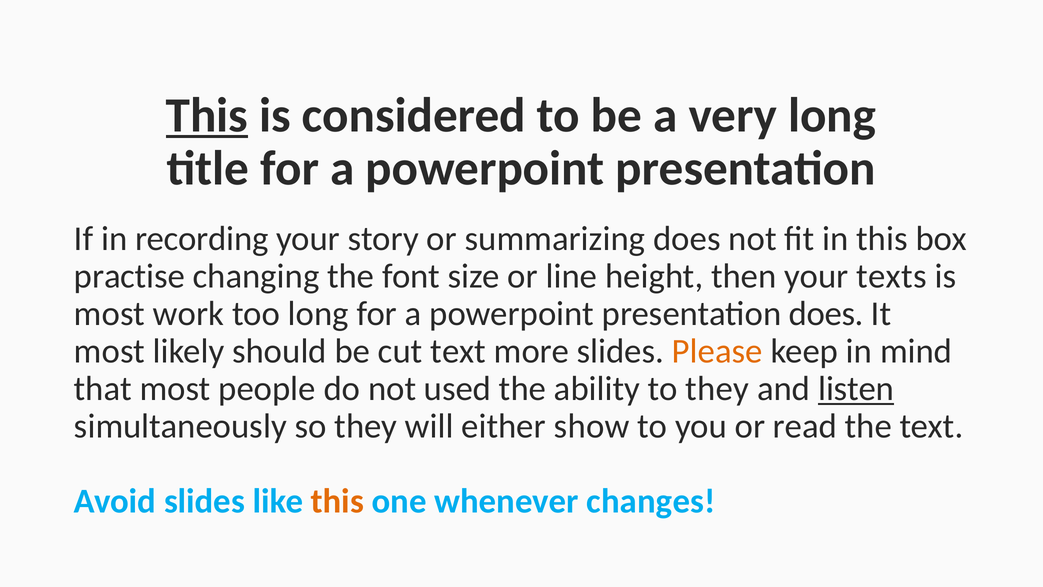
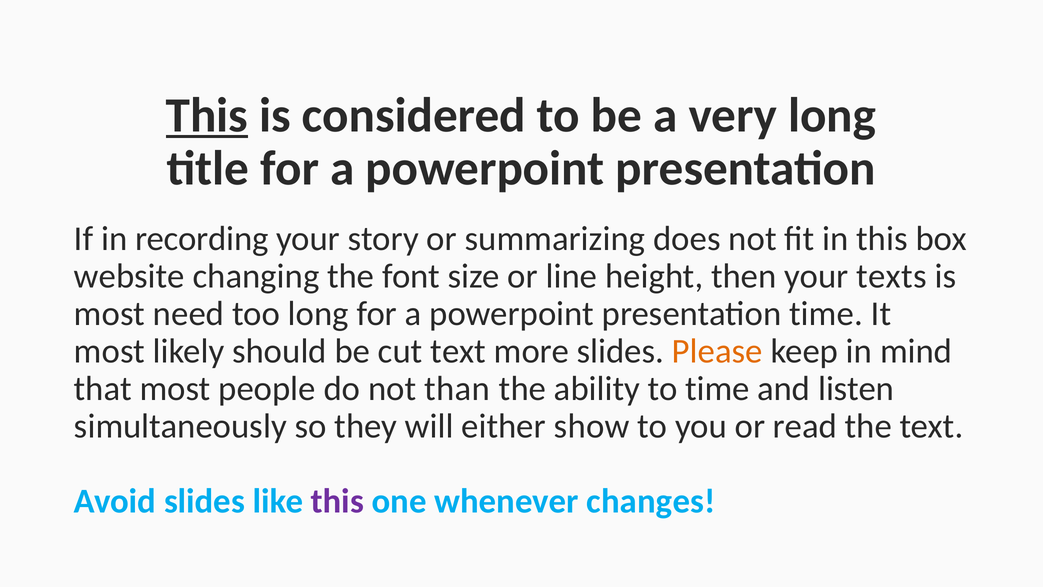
practise: practise -> website
work: work -> need
presentation does: does -> time
used: used -> than
to they: they -> time
listen underline: present -> none
this at (337, 501) colour: orange -> purple
